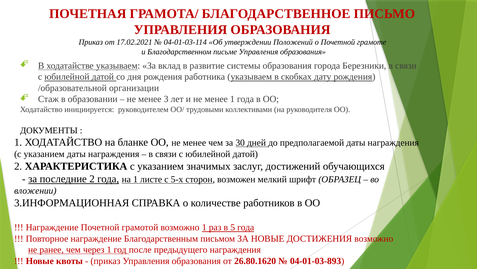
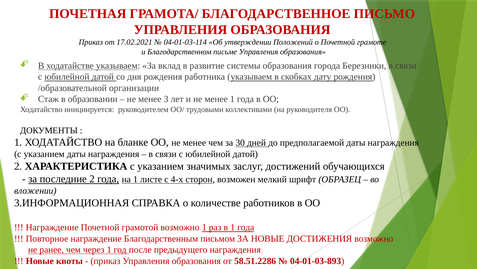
5-х: 5-х -> 4-х
в 5: 5 -> 1
26.80.1620: 26.80.1620 -> 58.51.2286
